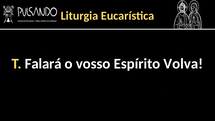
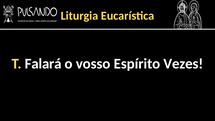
Volva: Volva -> Vezes
